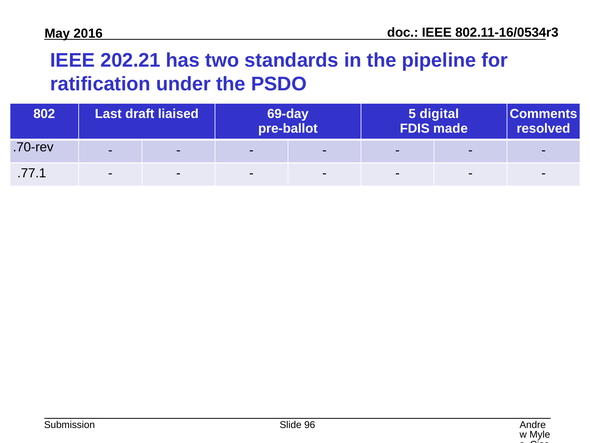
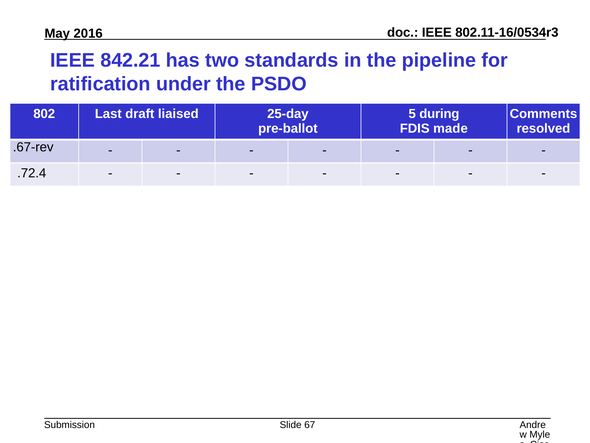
202.21: 202.21 -> 842.21
69-day: 69-day -> 25-day
digital: digital -> during
.70-rev: .70-rev -> .67-rev
.77.1: .77.1 -> .72.4
96: 96 -> 67
